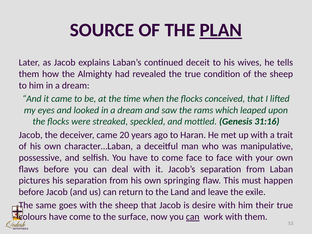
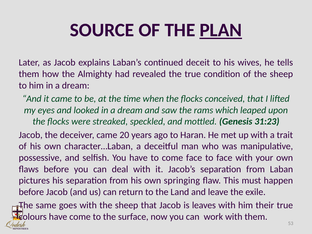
31:16: 31:16 -> 31:23
desire: desire -> leaves
can at (193, 217) underline: present -> none
